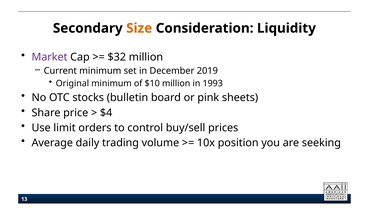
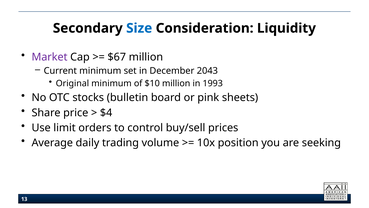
Size colour: orange -> blue
$32: $32 -> $67
2019: 2019 -> 2043
